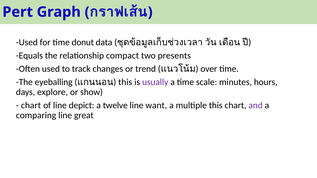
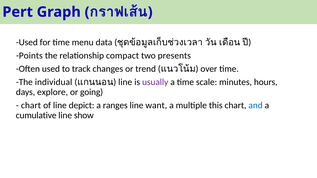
donut: donut -> menu
Equals: Equals -> Points
eyeballing: eyeballing -> individual
this at (125, 82): this -> line
show: show -> going
twelve: twelve -> ranges
and colour: purple -> blue
comparing: comparing -> cumulative
great: great -> show
